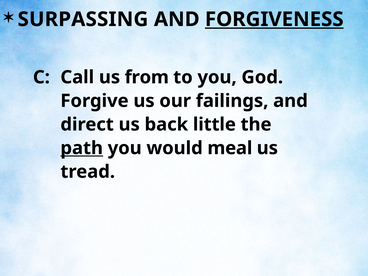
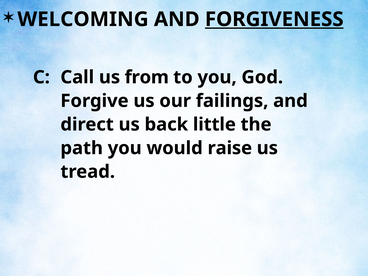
SURPASSING: SURPASSING -> WELCOMING
path underline: present -> none
meal: meal -> raise
